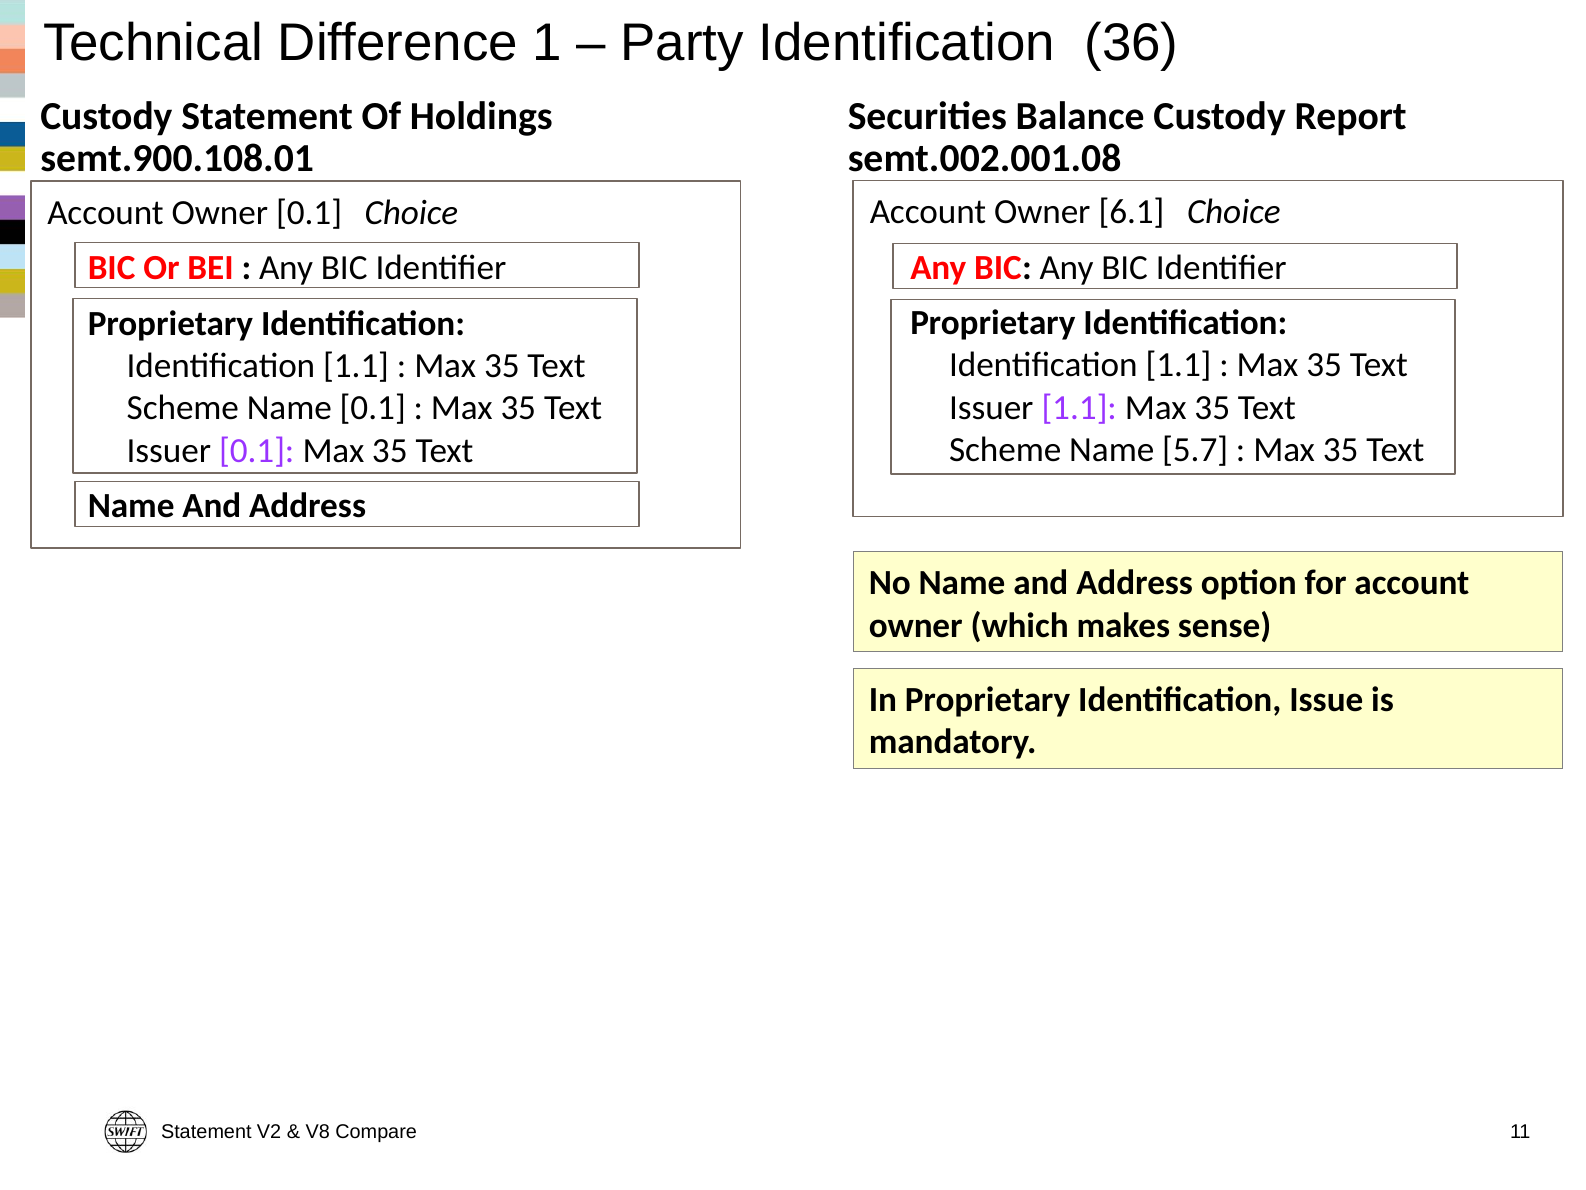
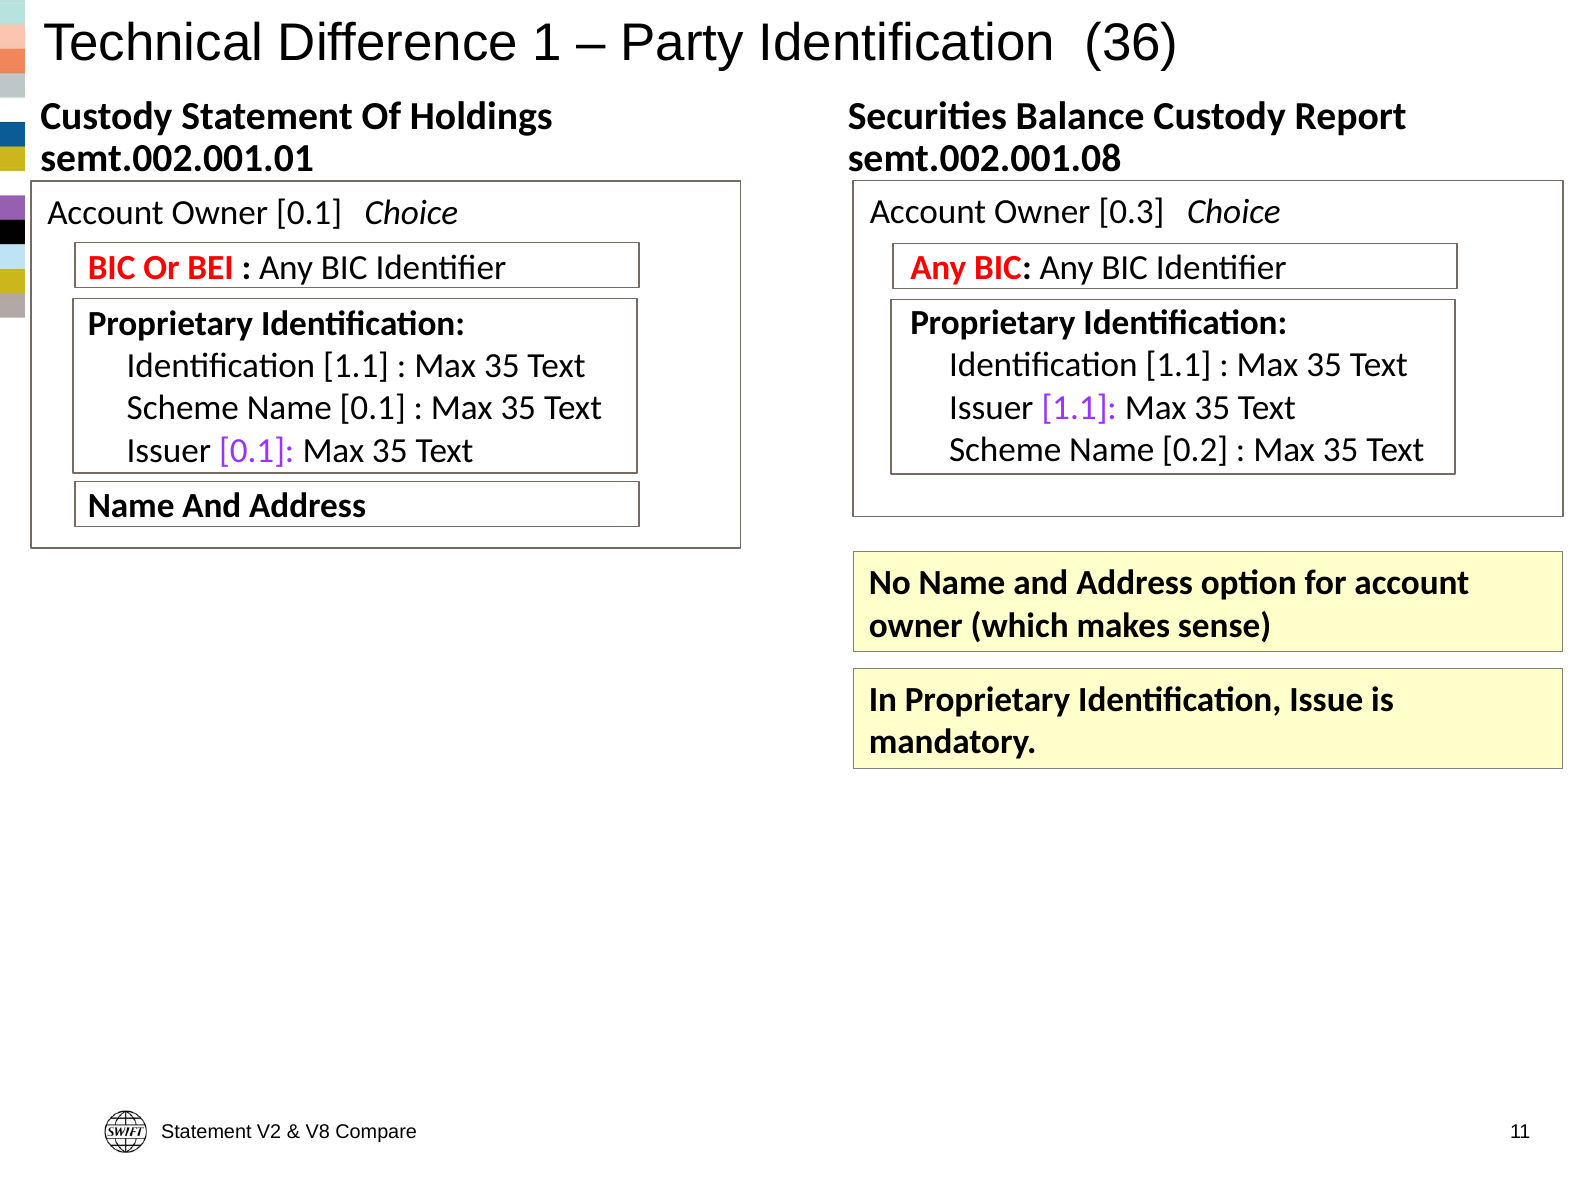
semt.900.108.01: semt.900.108.01 -> semt.002.001.01
6.1: 6.1 -> 0.3
5.7: 5.7 -> 0.2
